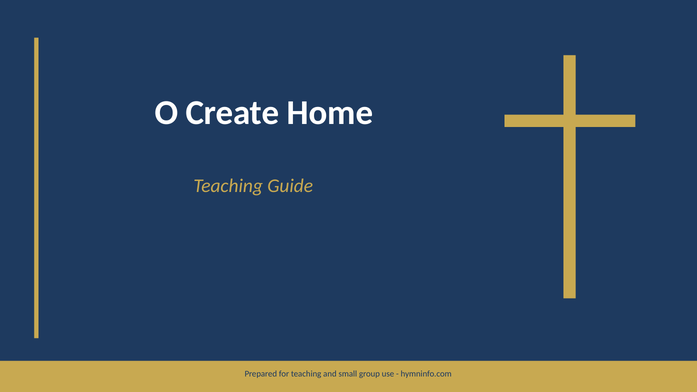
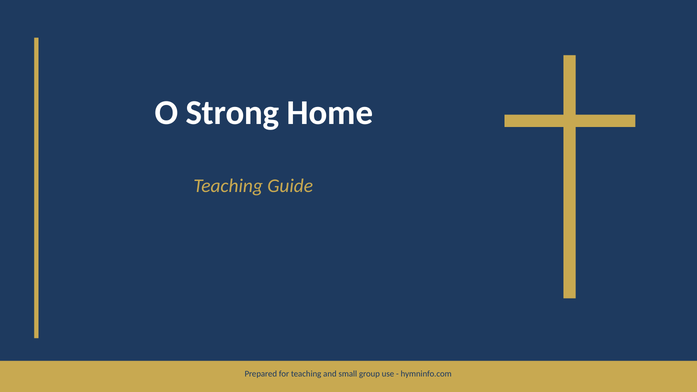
Create: Create -> Strong
